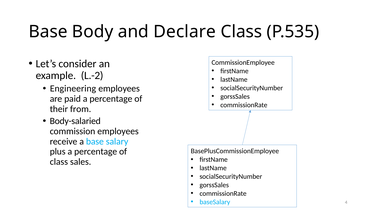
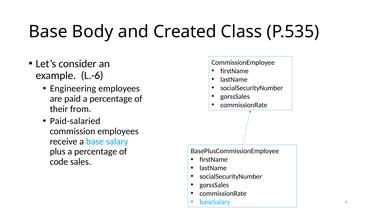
Declare: Declare -> Created
L.-2: L.-2 -> L.-6
Body-salaried: Body-salaried -> Paid-salaried
class at (59, 161): class -> code
